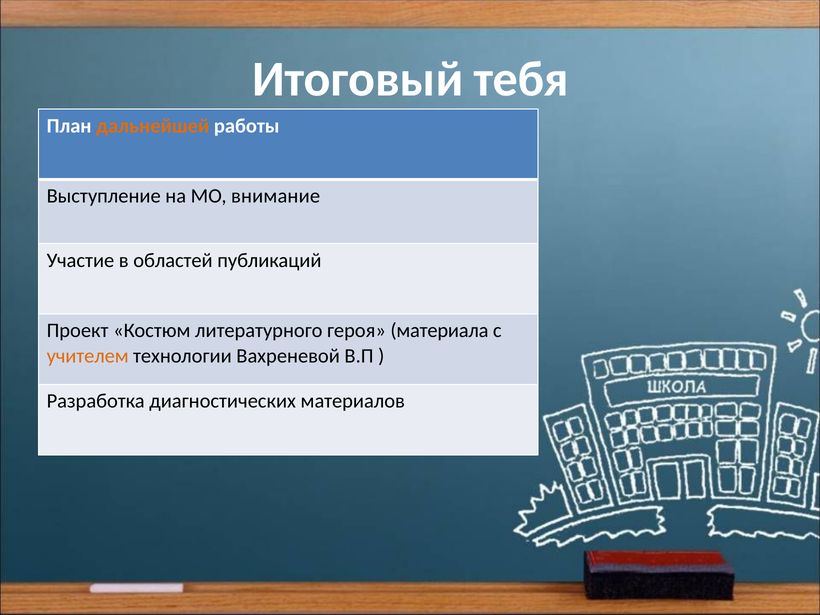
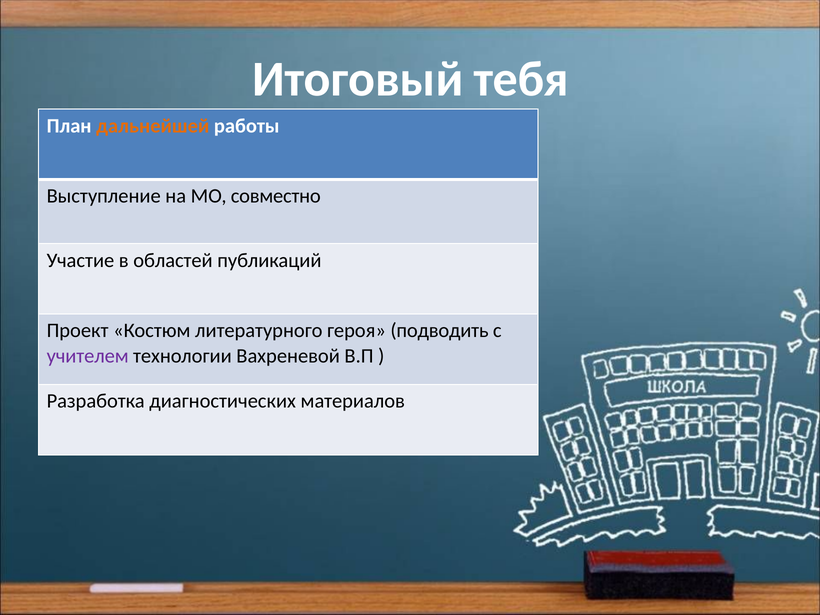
внимание: внимание -> совместно
материала: материала -> подводить
учителем colour: orange -> purple
